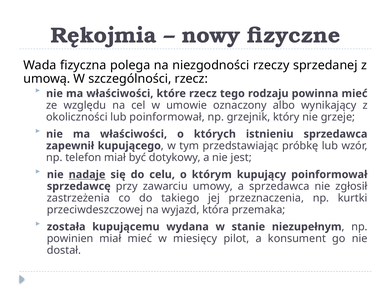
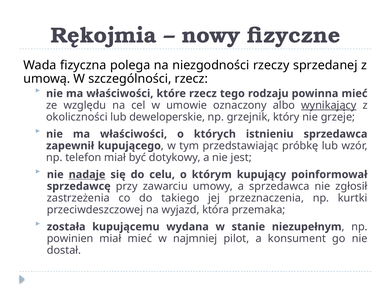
wynikający underline: none -> present
lub poinformował: poinformował -> deweloperskie
miesięcy: miesięcy -> najmniej
